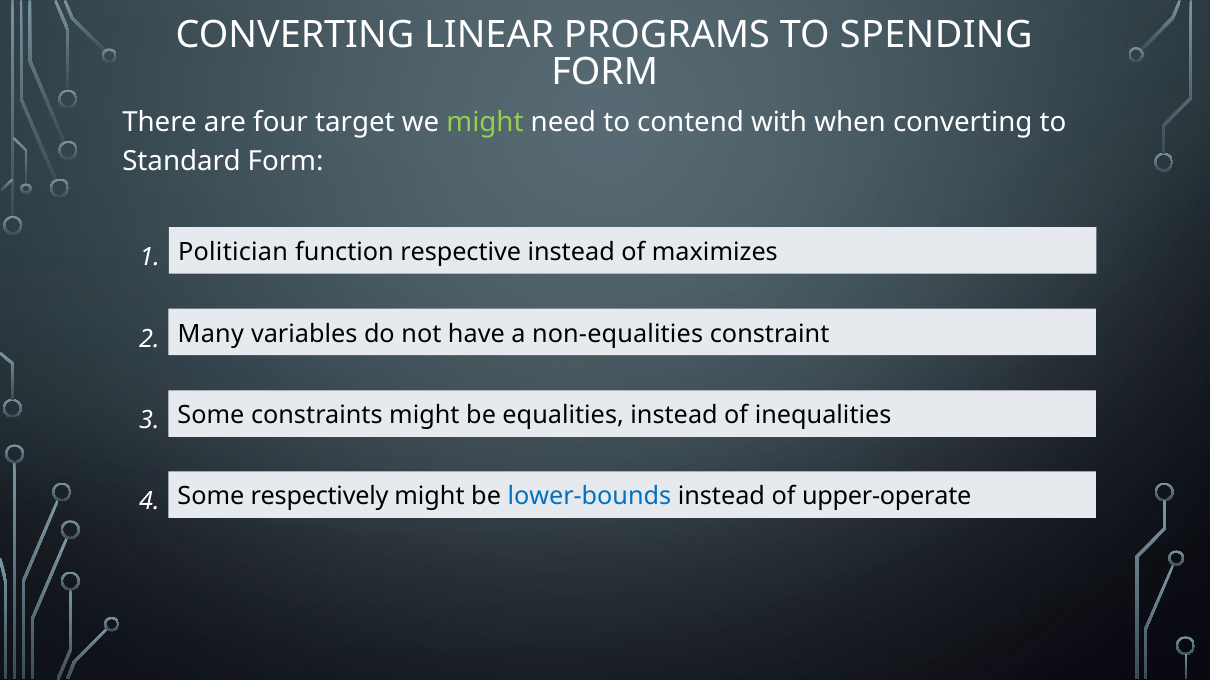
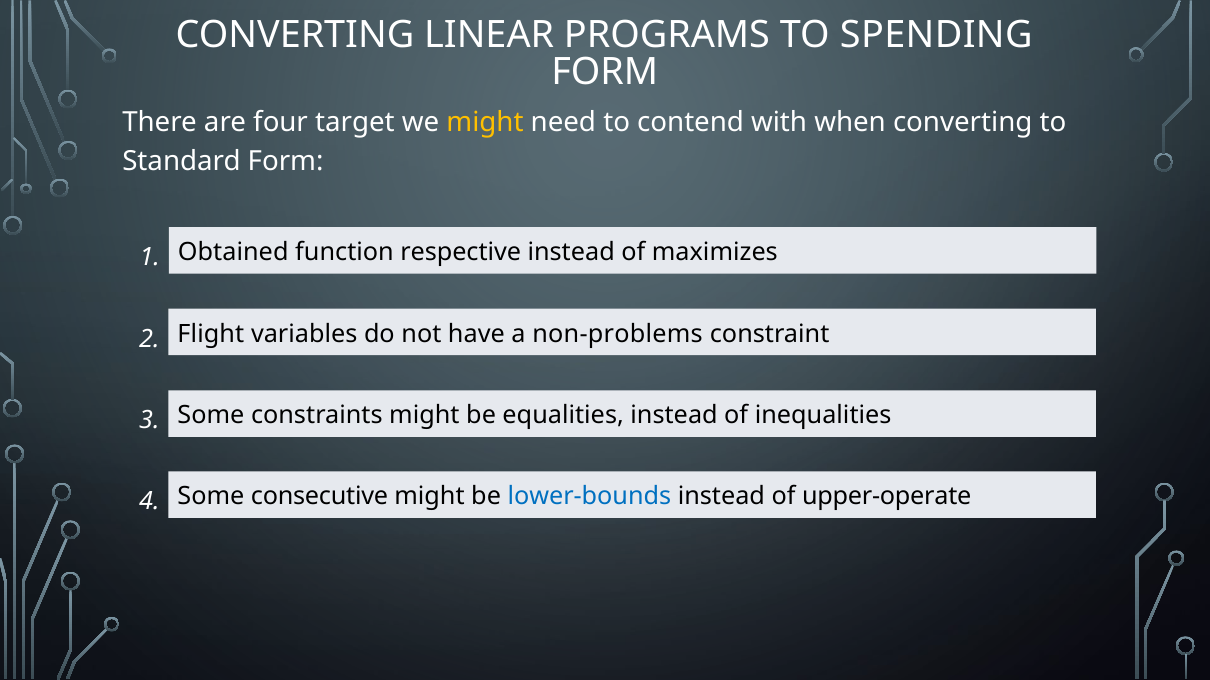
might at (485, 122) colour: light green -> yellow
Politician: Politician -> Obtained
Many: Many -> Flight
non-equalities: non-equalities -> non-problems
respectively: respectively -> consecutive
